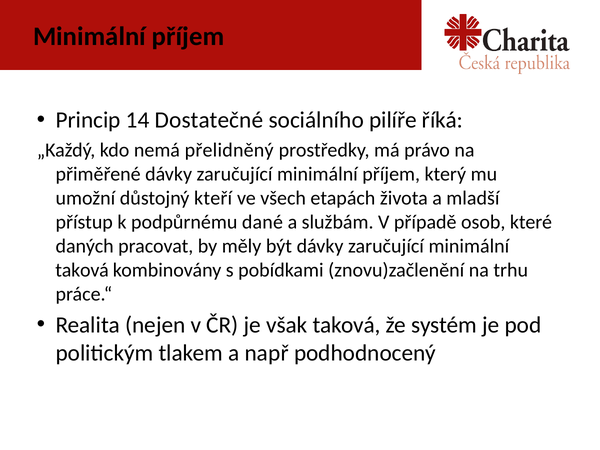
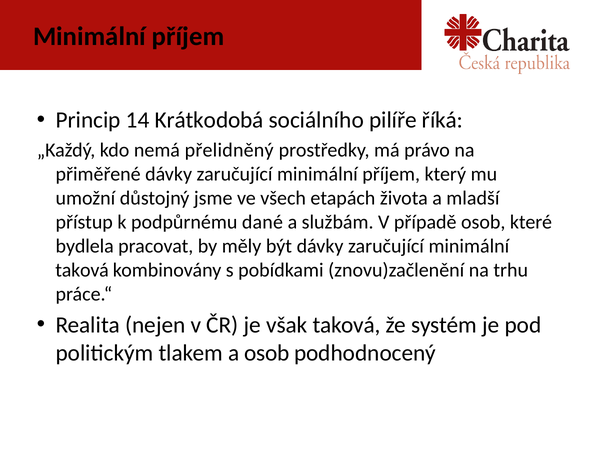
Dostatečné: Dostatečné -> Krátkodobá
kteří: kteří -> jsme
daných: daných -> bydlela
a např: např -> osob
